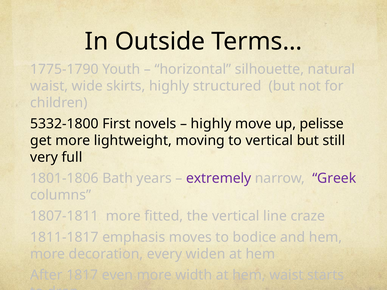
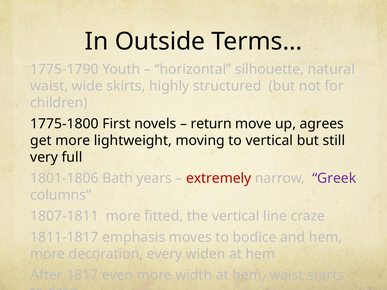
5332-1800: 5332-1800 -> 1775-1800
highly at (211, 124): highly -> return
pelisse: pelisse -> agrees
extremely colour: purple -> red
